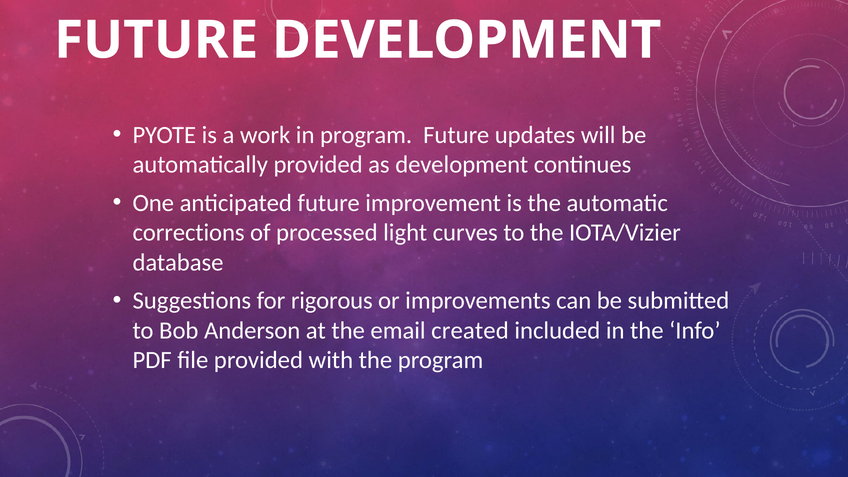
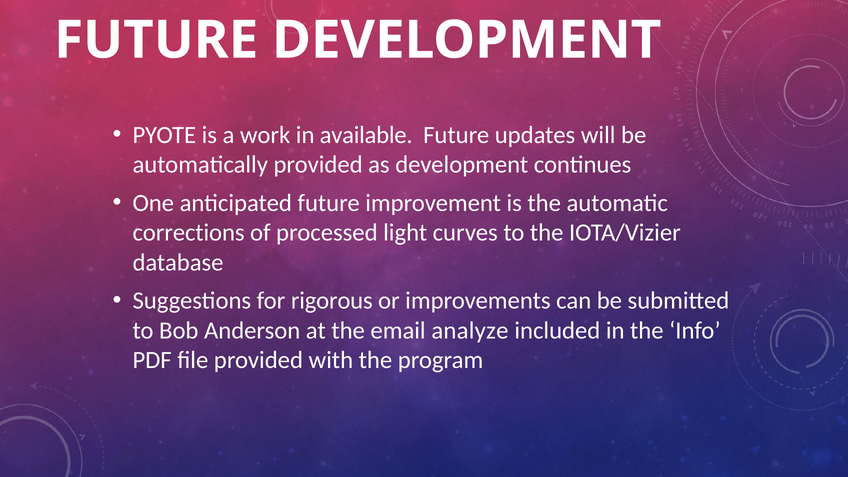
in program: program -> available
created: created -> analyze
